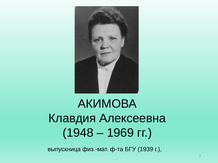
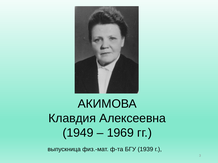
1948: 1948 -> 1949
